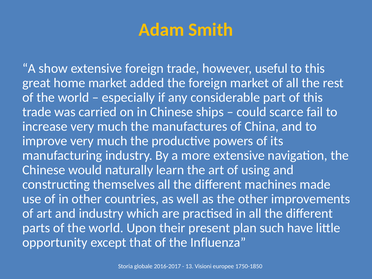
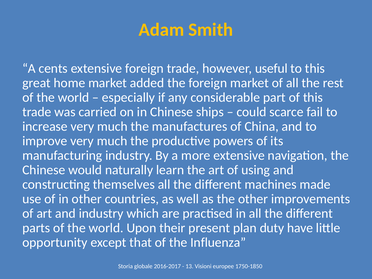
show: show -> cents
such: such -> duty
